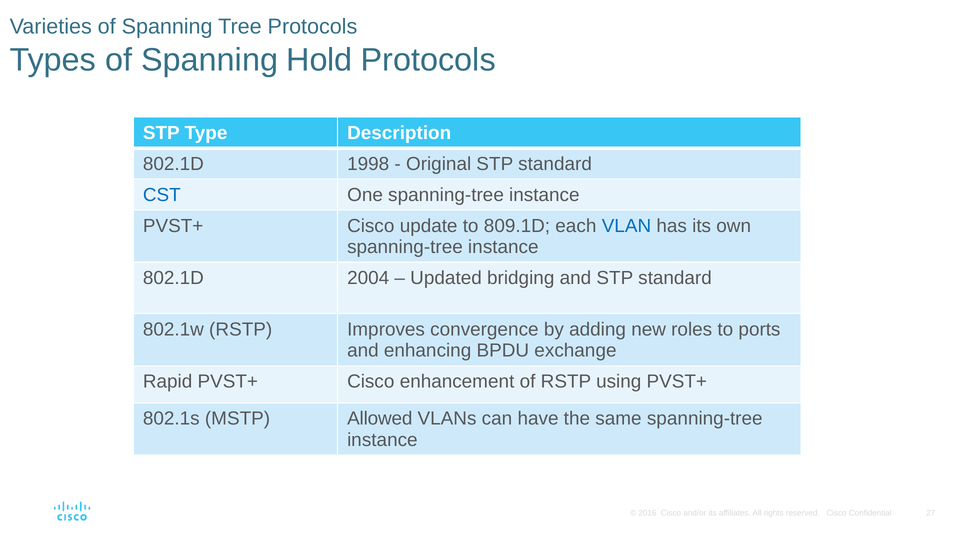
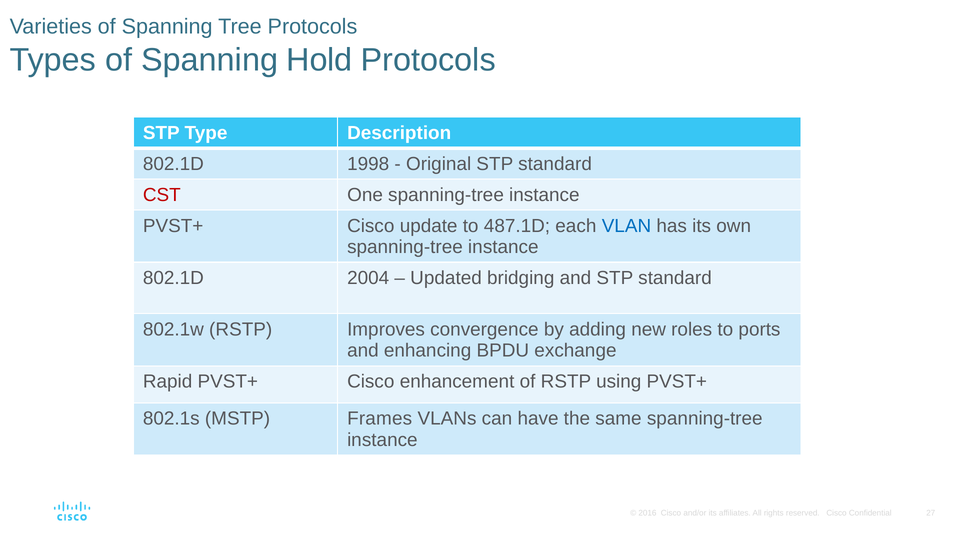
CST colour: blue -> red
809.1D: 809.1D -> 487.1D
Allowed: Allowed -> Frames
